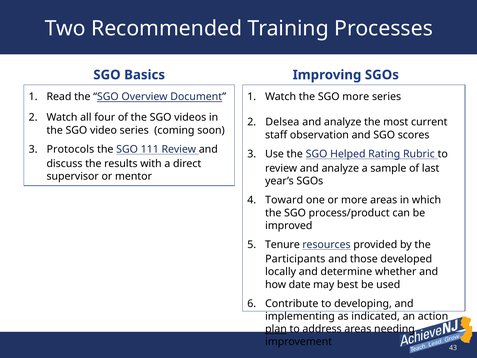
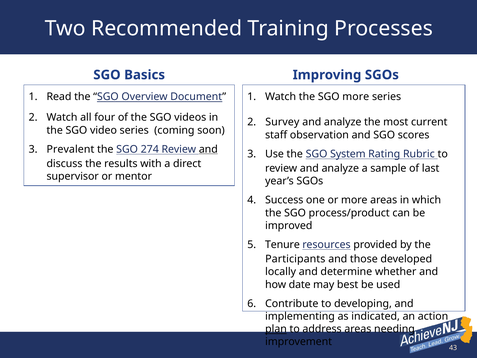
Delsea: Delsea -> Survey
Protocols: Protocols -> Prevalent
111: 111 -> 274
and at (208, 149) underline: none -> present
Helped: Helped -> System
Toward: Toward -> Success
